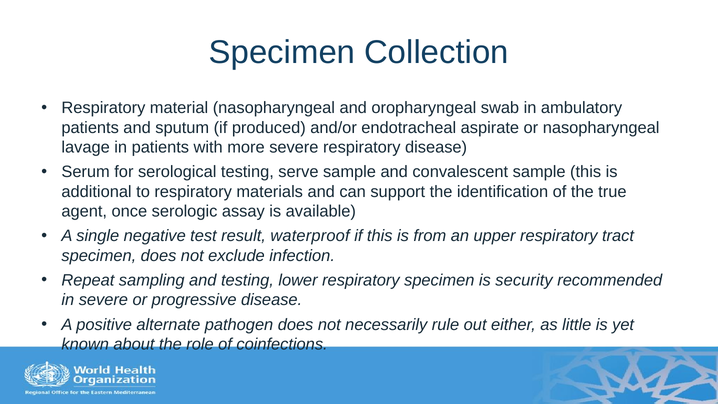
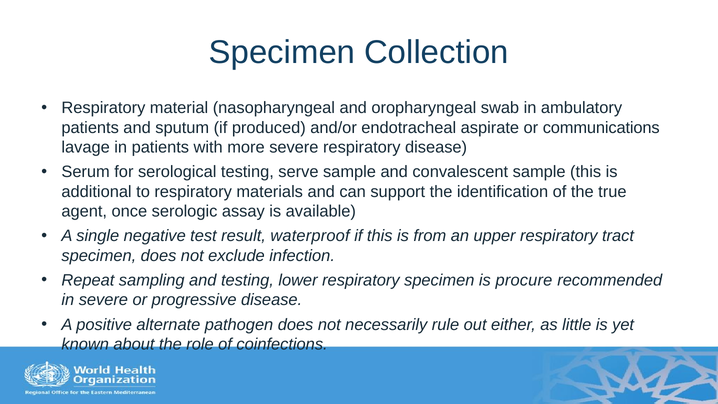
or nasopharyngeal: nasopharyngeal -> communications
security: security -> procure
